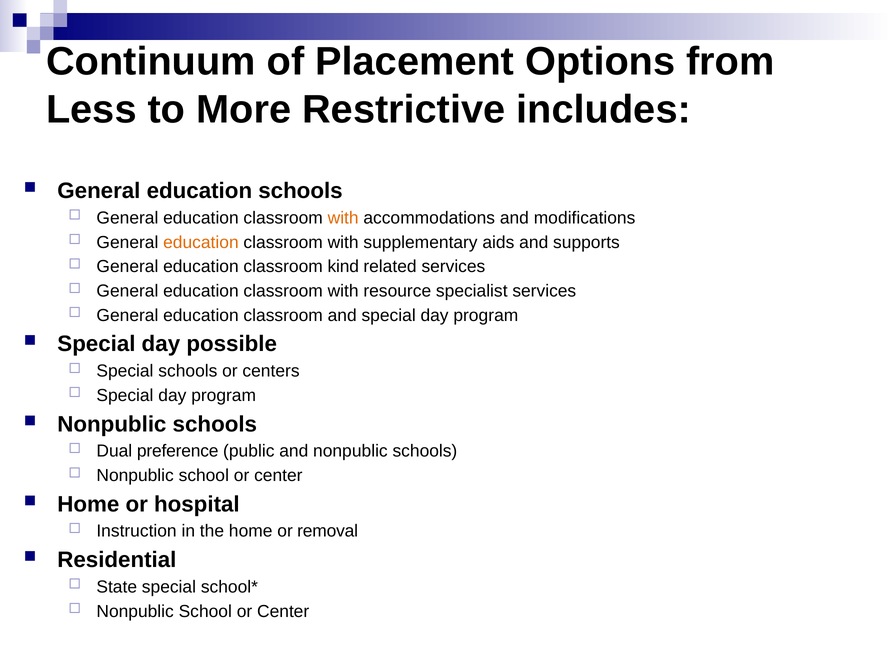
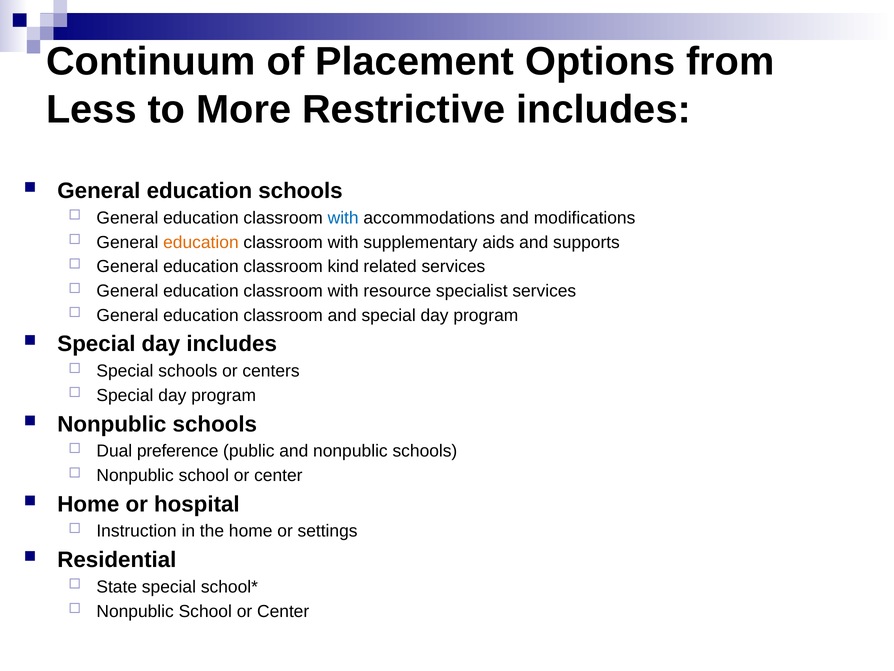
with at (343, 218) colour: orange -> blue
day possible: possible -> includes
removal: removal -> settings
